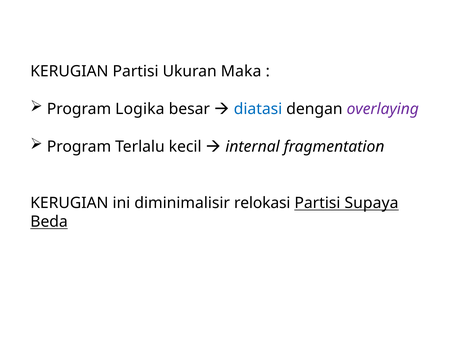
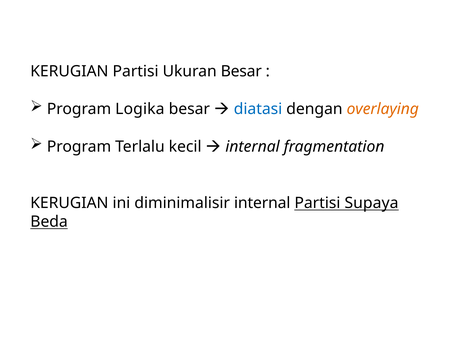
Ukuran Maka: Maka -> Besar
overlaying colour: purple -> orange
diminimalisir relokasi: relokasi -> internal
